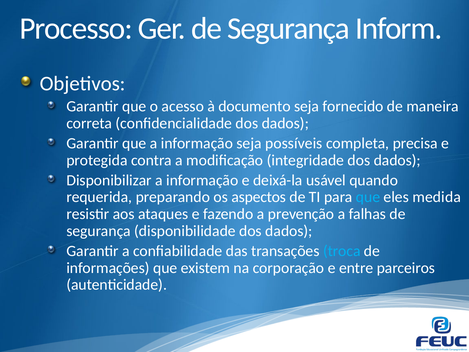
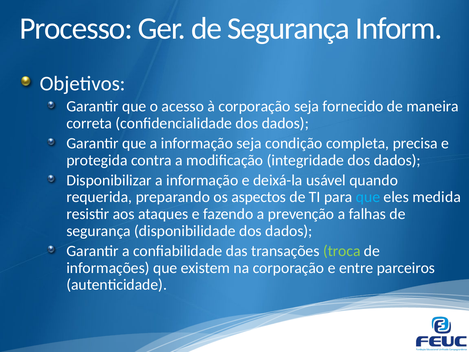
à documento: documento -> corporação
possíveis: possíveis -> condição
troca colour: light blue -> light green
